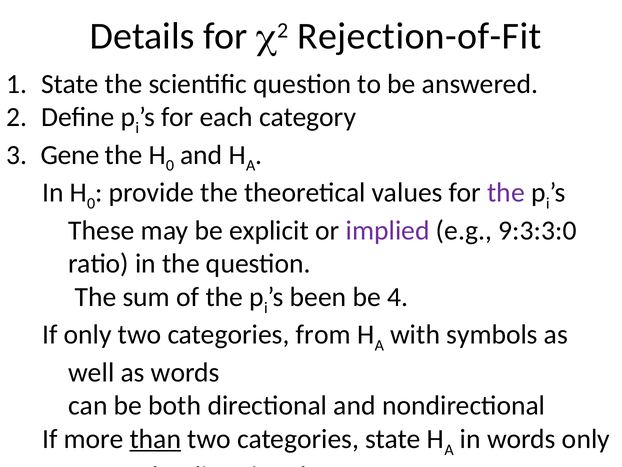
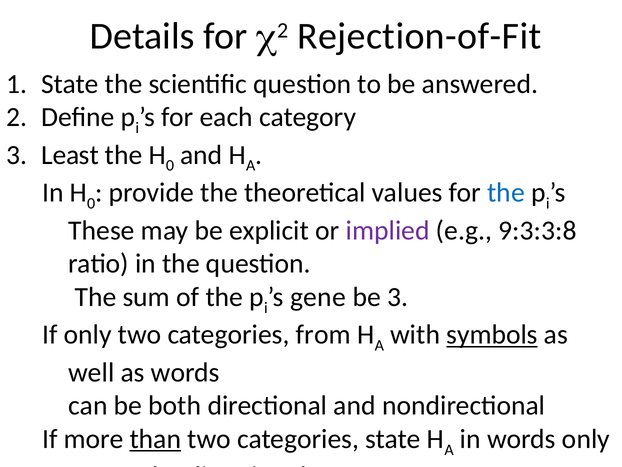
Gene: Gene -> Least
the at (506, 193) colour: purple -> blue
9:3:3:0: 9:3:3:0 -> 9:3:3:8
been: been -> gene
be 4: 4 -> 3
symbols underline: none -> present
